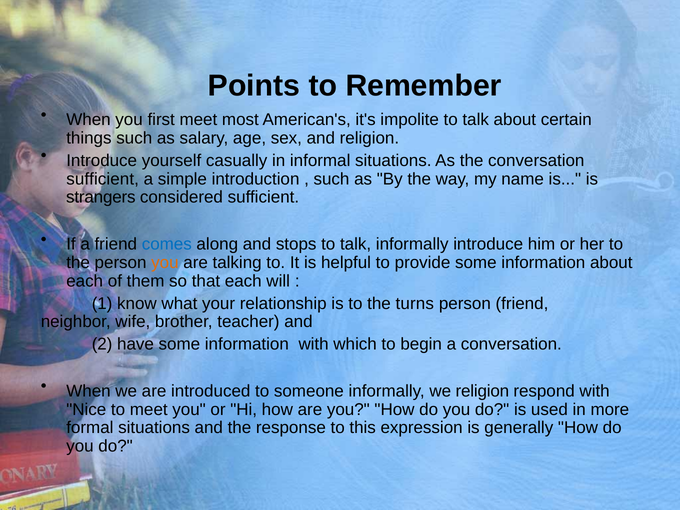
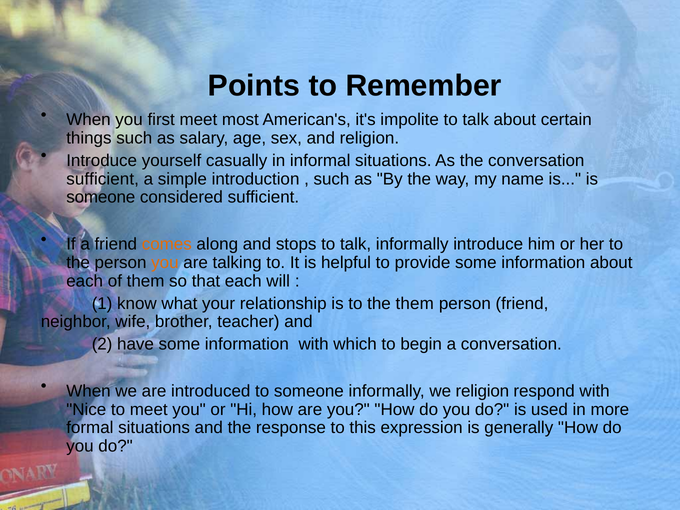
strangers at (101, 197): strangers -> someone
comes colour: blue -> orange
the turns: turns -> them
